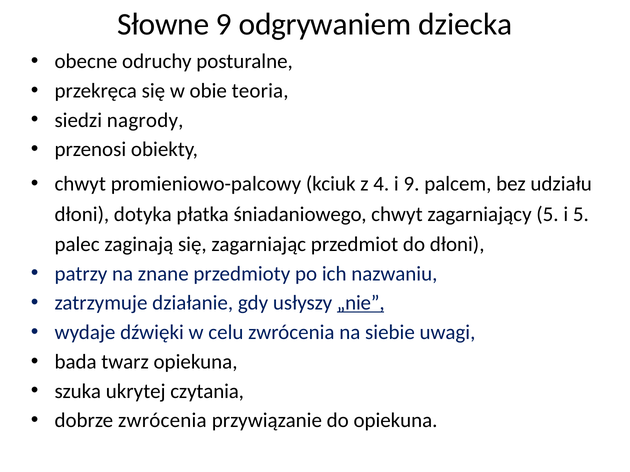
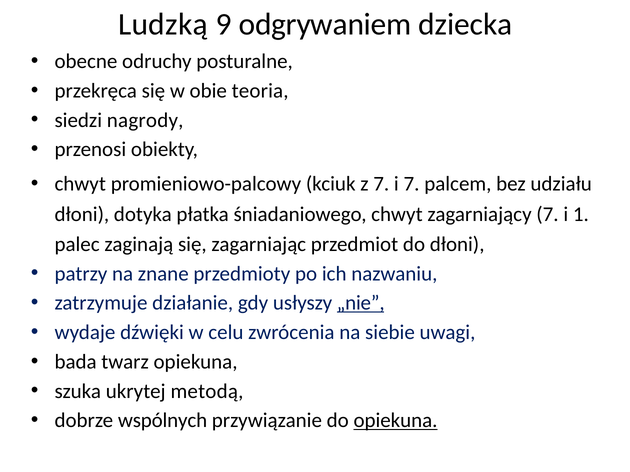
Słowne: Słowne -> Ludzką
z 4: 4 -> 7
i 9: 9 -> 7
zagarniający 5: 5 -> 7
i 5: 5 -> 1
czytania: czytania -> metodą
dobrze zwrócenia: zwrócenia -> wspólnych
opiekuna at (396, 421) underline: none -> present
